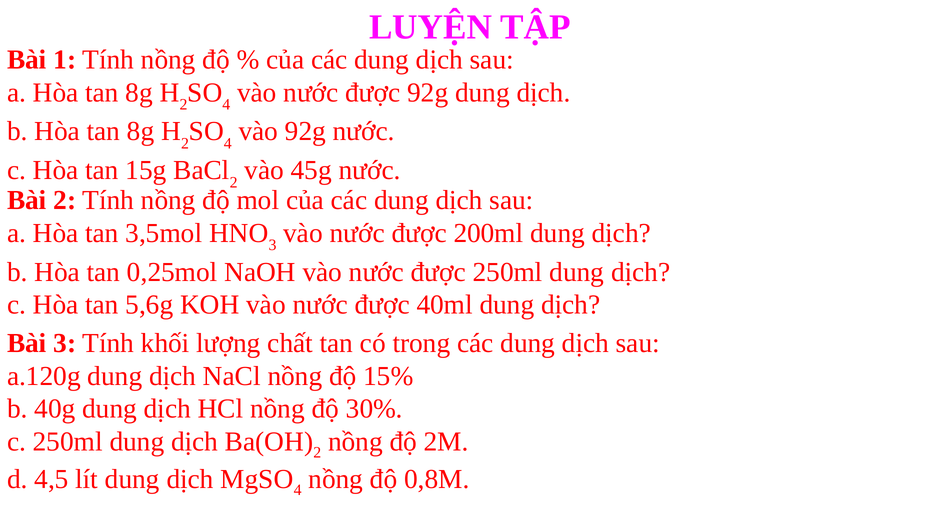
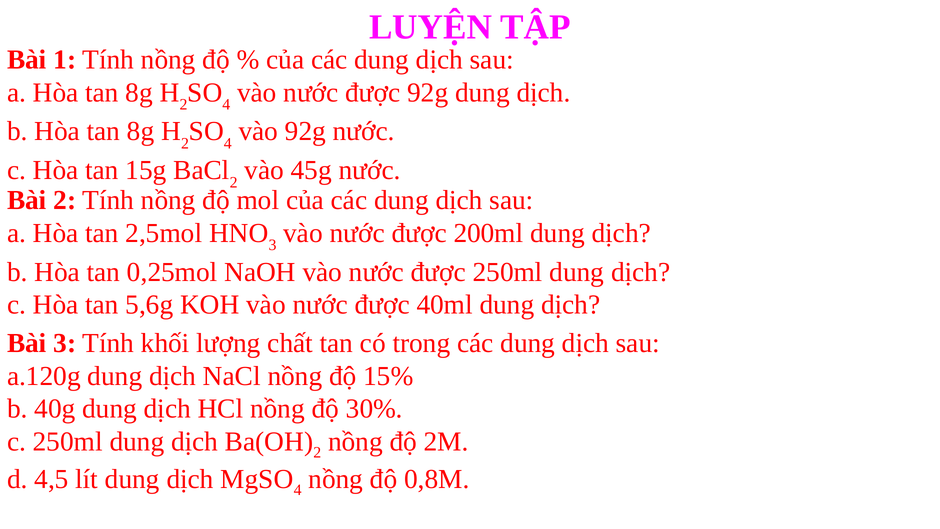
3,5mol: 3,5mol -> 2,5mol
